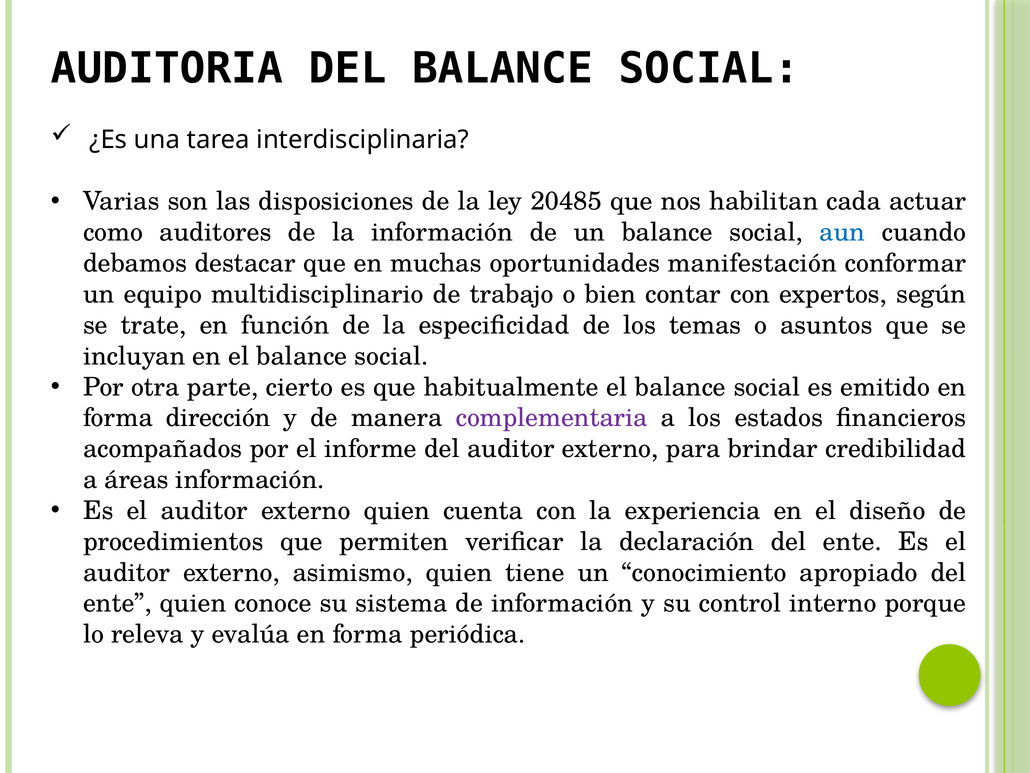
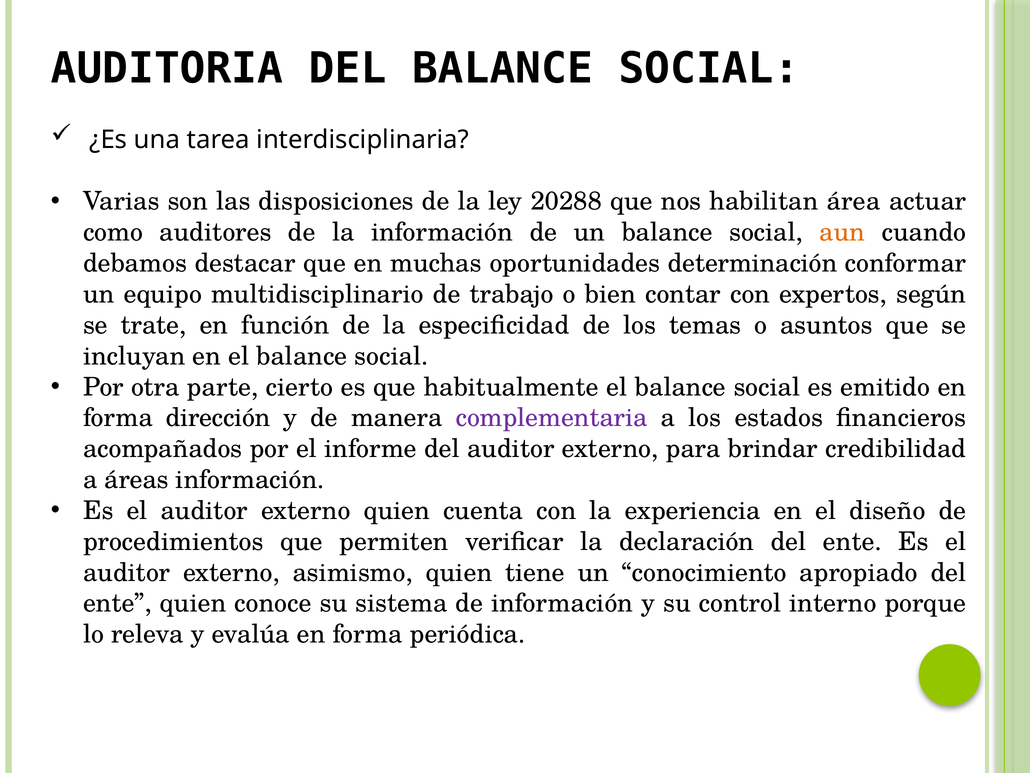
20485: 20485 -> 20288
cada: cada -> área
aun colour: blue -> orange
manifestación: manifestación -> determinación
